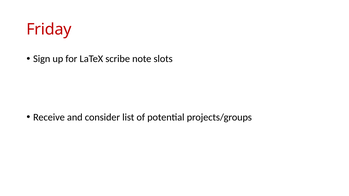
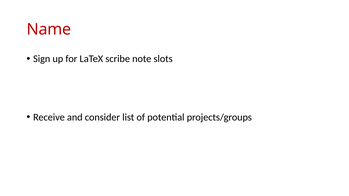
Friday: Friday -> Name
